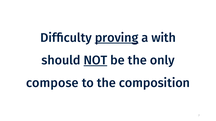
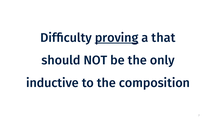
with: with -> that
NOT underline: present -> none
compose: compose -> inductive
